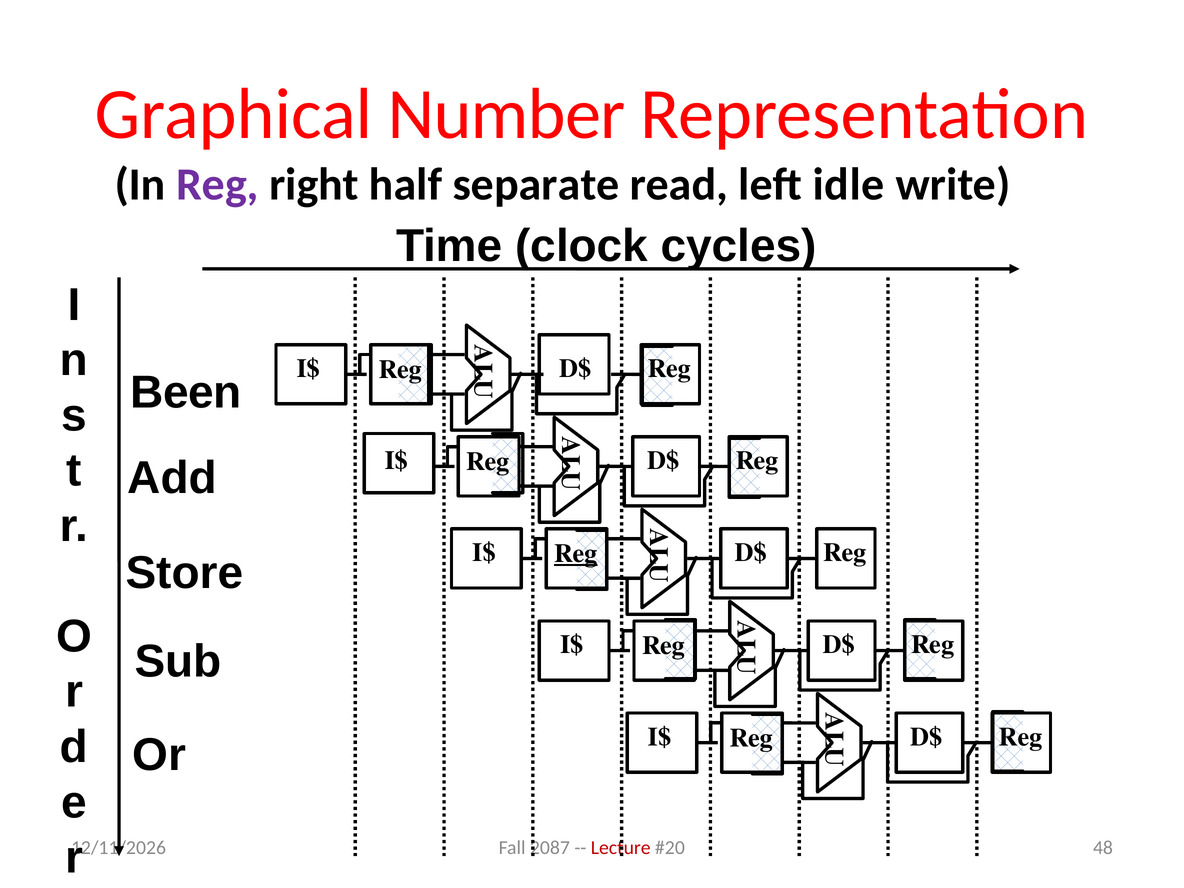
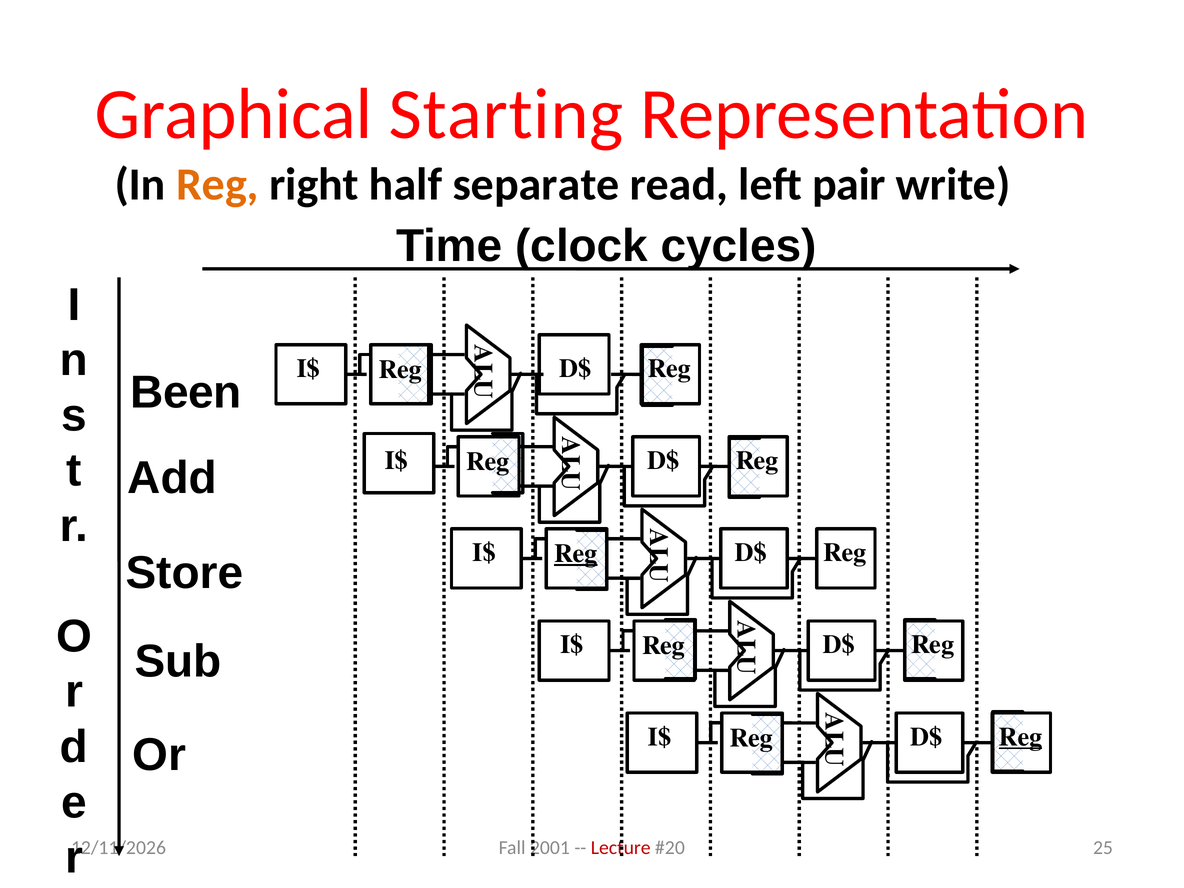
Number: Number -> Starting
Reg at (217, 185) colour: purple -> orange
idle: idle -> pair
Reg at (1021, 737) underline: none -> present
2087: 2087 -> 2001
48: 48 -> 25
